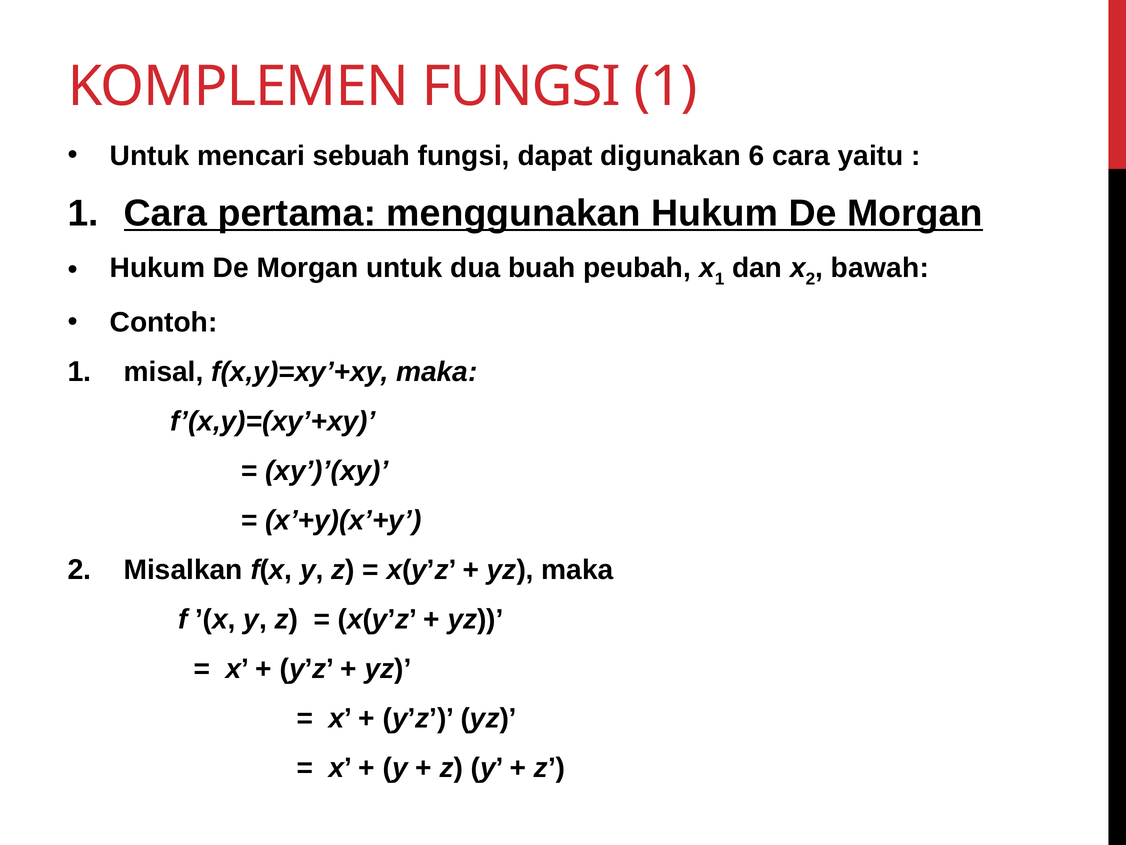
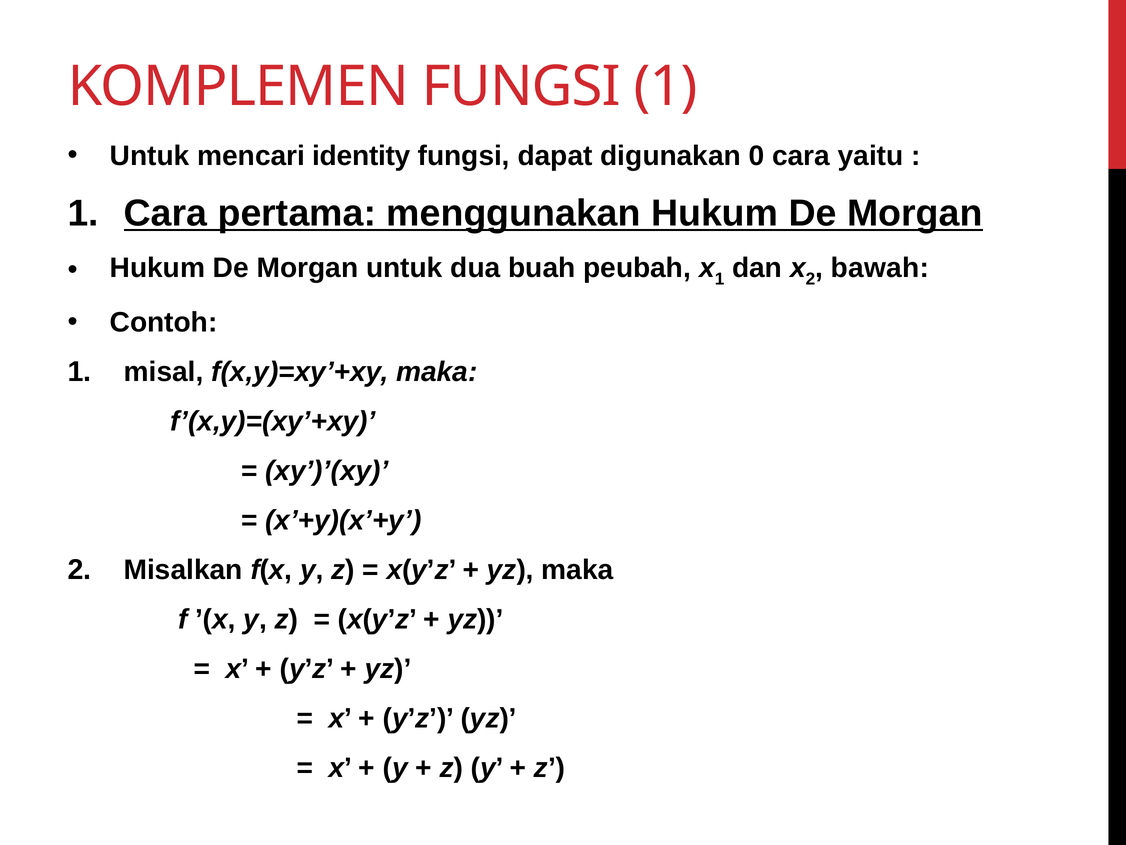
sebuah: sebuah -> identity
6: 6 -> 0
